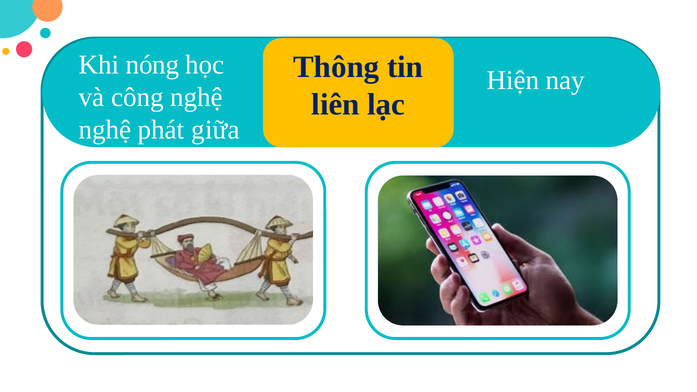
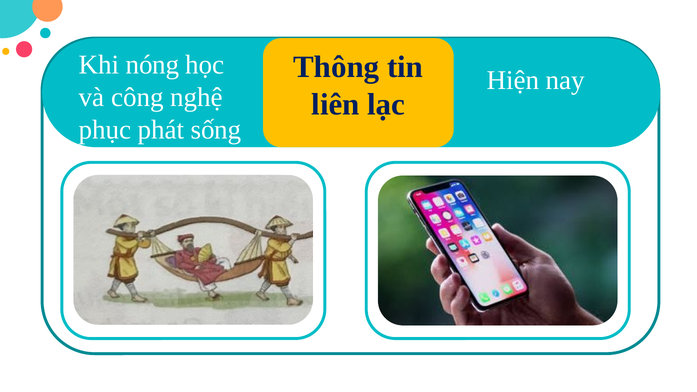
nghệ at (105, 130): nghệ -> phục
giữa: giữa -> sống
